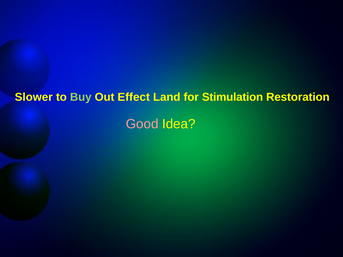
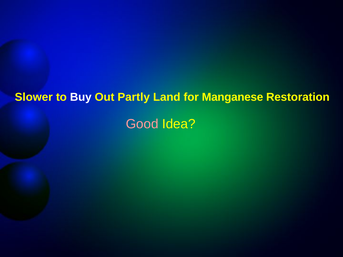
Buy colour: light green -> white
Effect: Effect -> Partly
Stimulation: Stimulation -> Manganese
